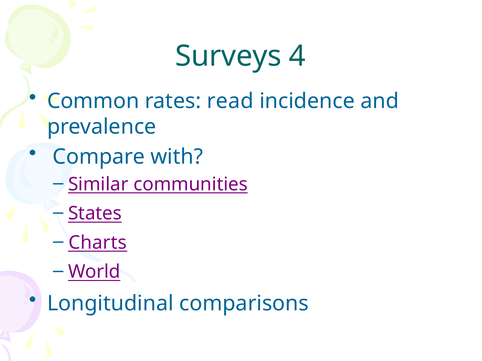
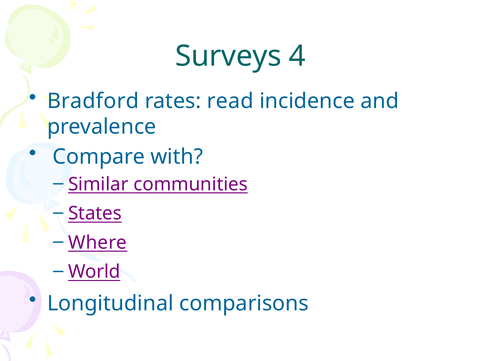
Common: Common -> Bradford
Charts: Charts -> Where
